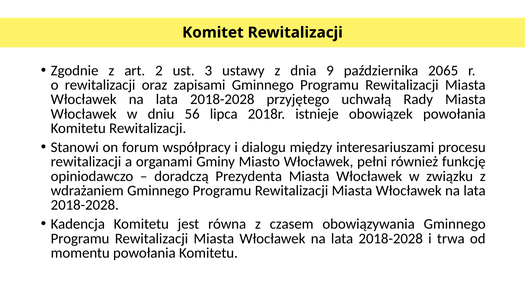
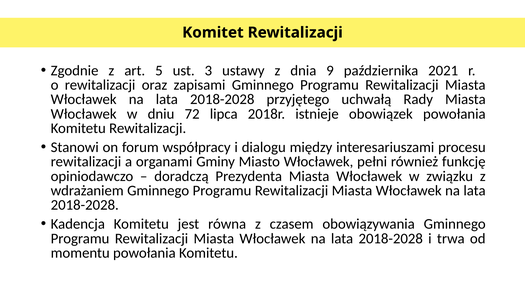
2: 2 -> 5
2065: 2065 -> 2021
56: 56 -> 72
